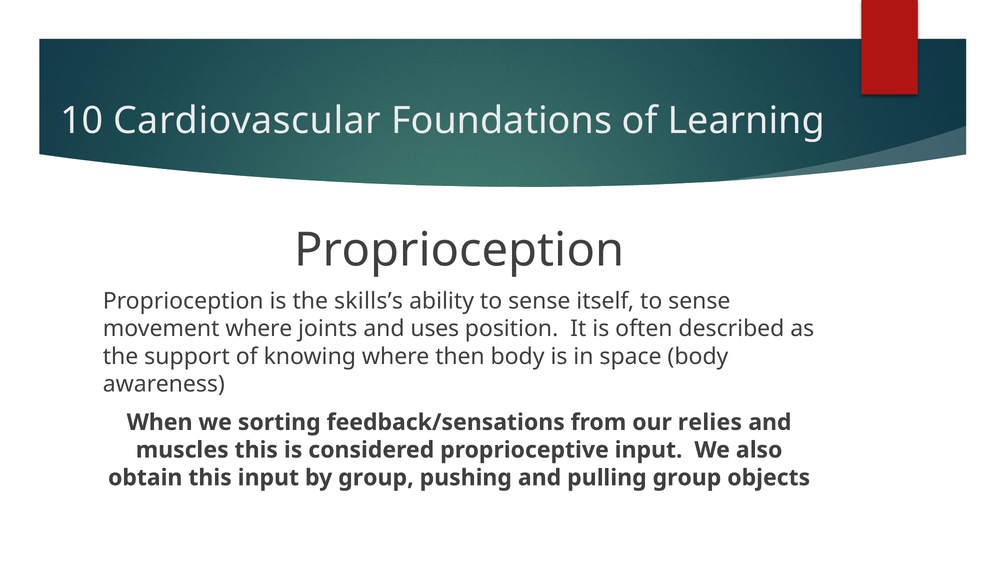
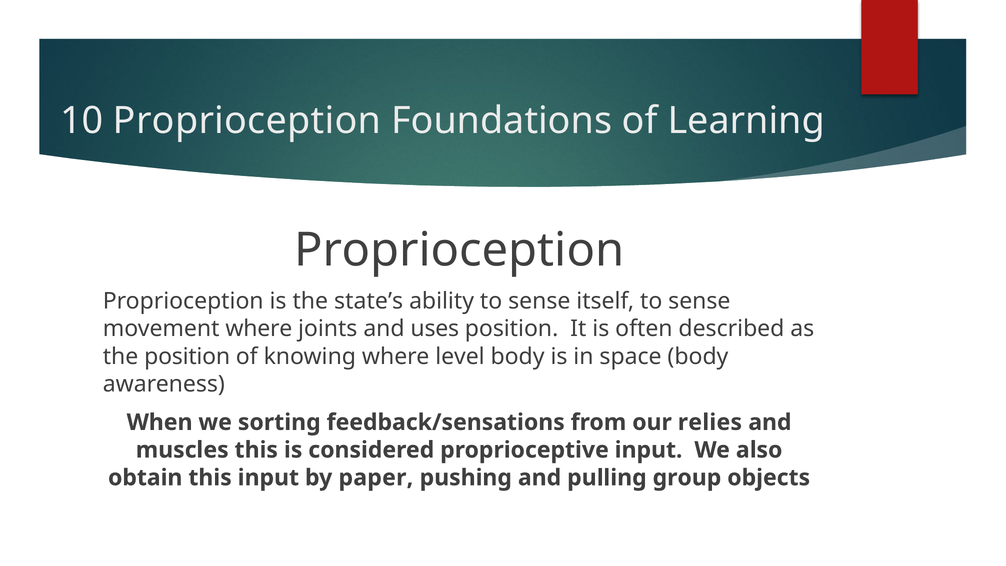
10 Cardiovascular: Cardiovascular -> Proprioception
skills’s: skills’s -> state’s
the support: support -> position
then: then -> level
by group: group -> paper
